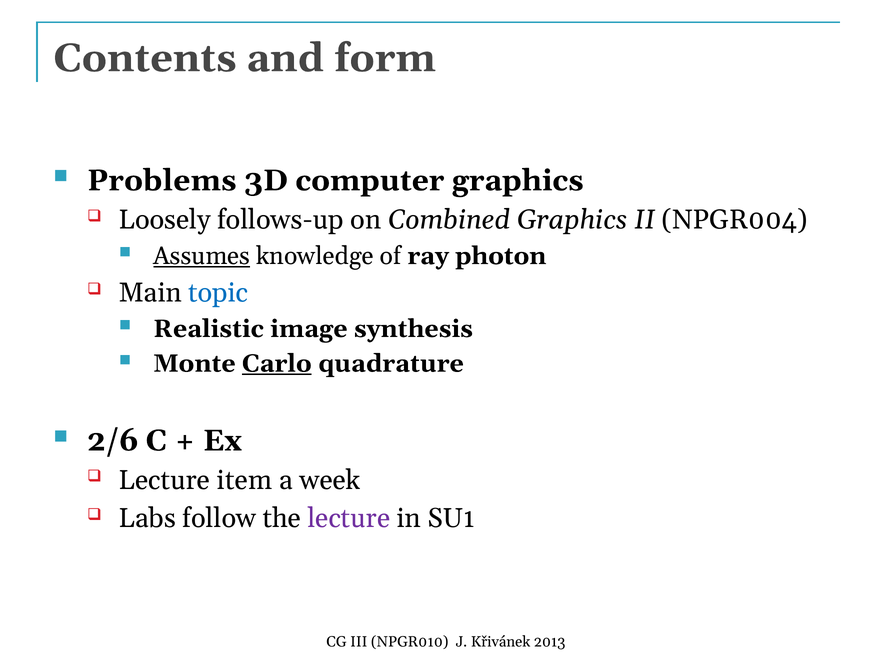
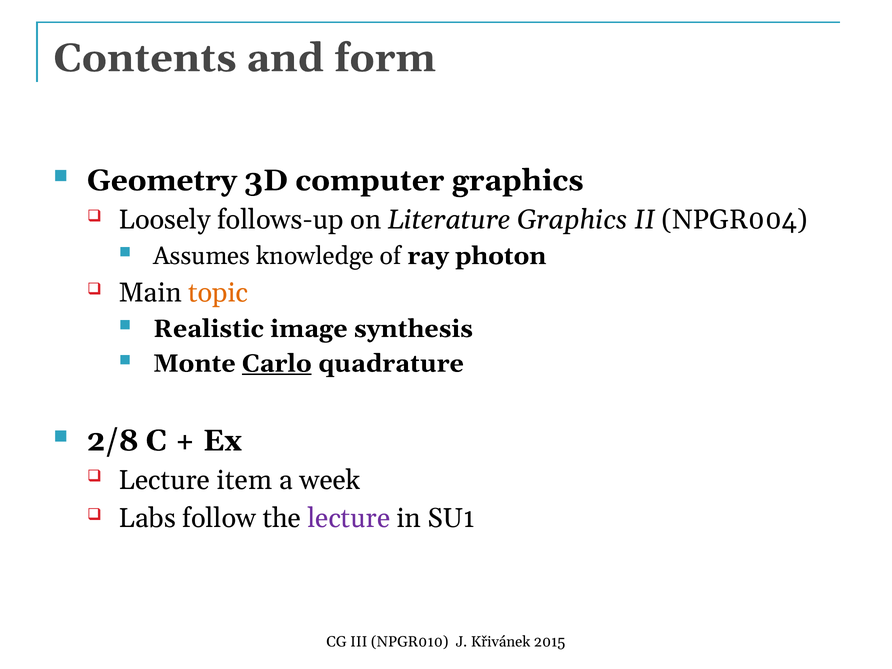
Problems: Problems -> Geometry
Combined: Combined -> Literature
Assumes underline: present -> none
topic colour: blue -> orange
2/6: 2/6 -> 2/8
2013: 2013 -> 2015
